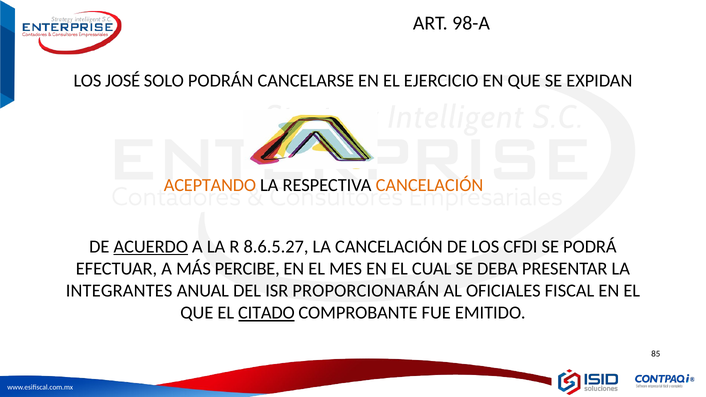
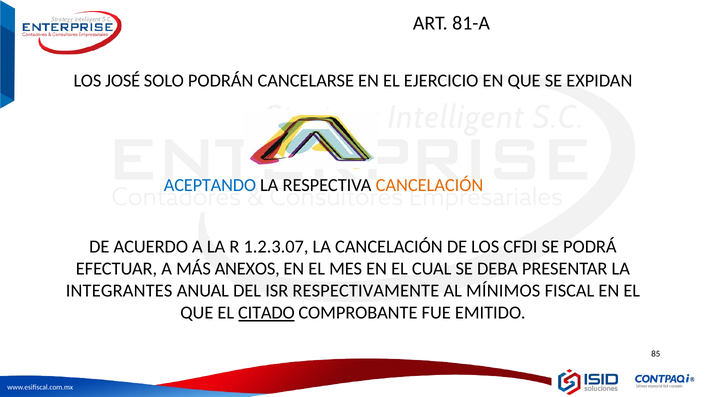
98-A: 98-A -> 81-A
ACEPTANDO colour: orange -> blue
ACUERDO underline: present -> none
8.6.5.27: 8.6.5.27 -> 1.2.3.07
PERCIBE: PERCIBE -> ANEXOS
PROPORCIONARÁN: PROPORCIONARÁN -> RESPECTIVAMENTE
OFICIALES: OFICIALES -> MÍNIMOS
